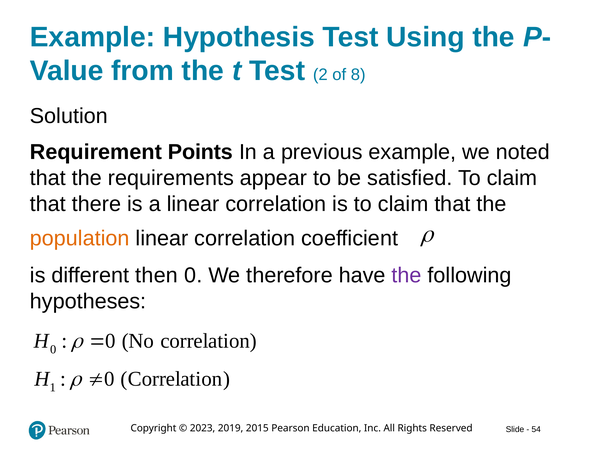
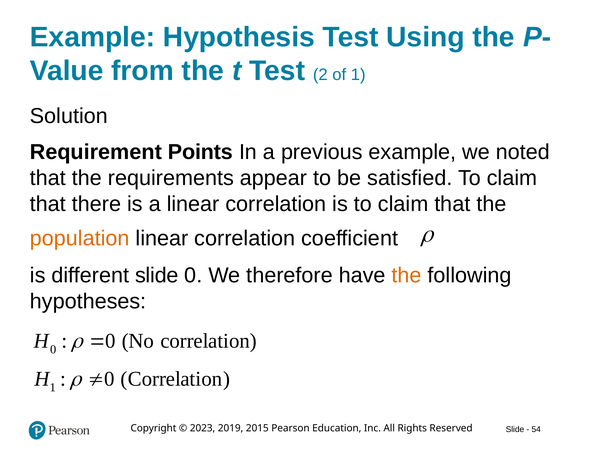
of 8: 8 -> 1
different then: then -> slide
the at (407, 275) colour: purple -> orange
